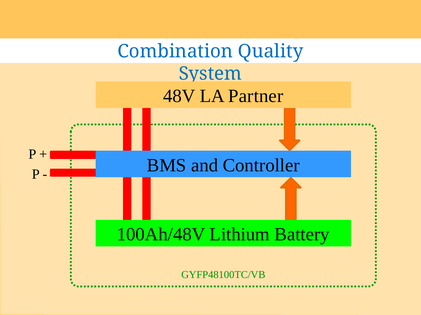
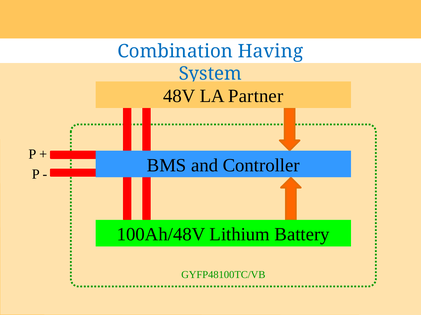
Quality: Quality -> Having
